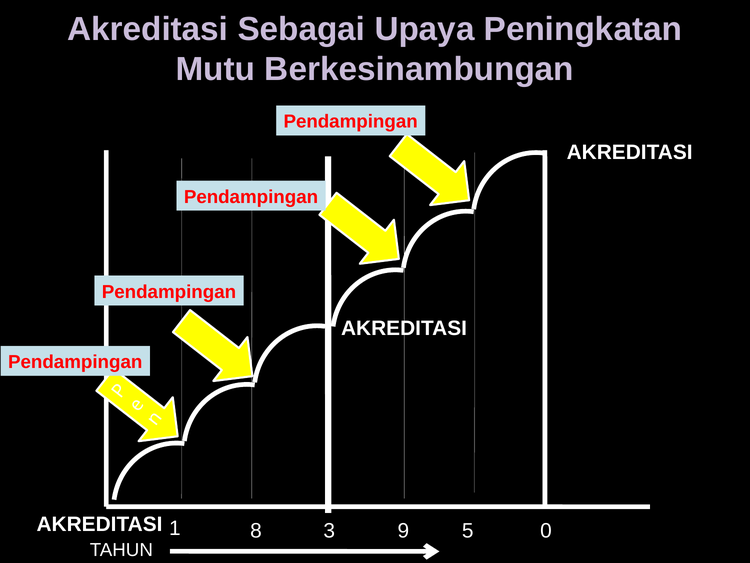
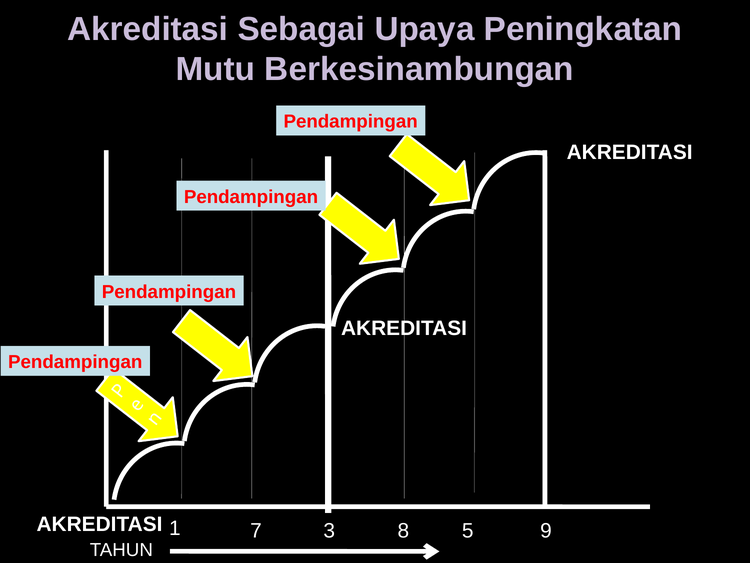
8: 8 -> 7
9: 9 -> 8
0: 0 -> 9
